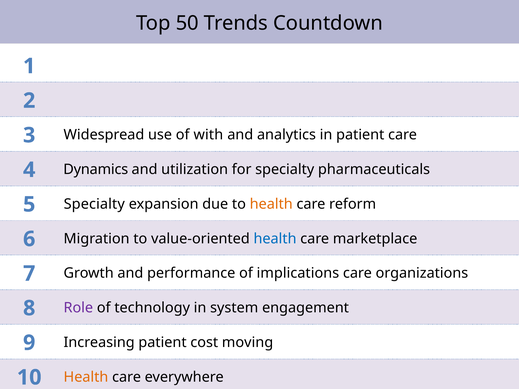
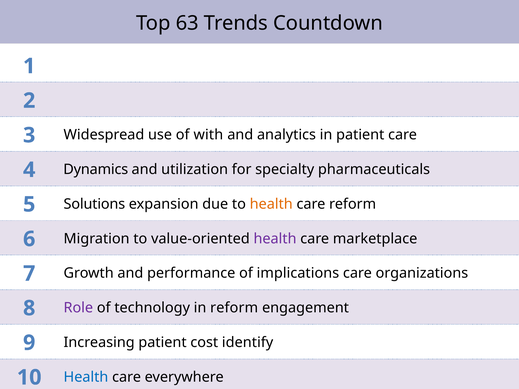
50: 50 -> 63
5 Specialty: Specialty -> Solutions
health at (275, 239) colour: blue -> purple
in system: system -> reform
moving: moving -> identify
Health at (86, 377) colour: orange -> blue
